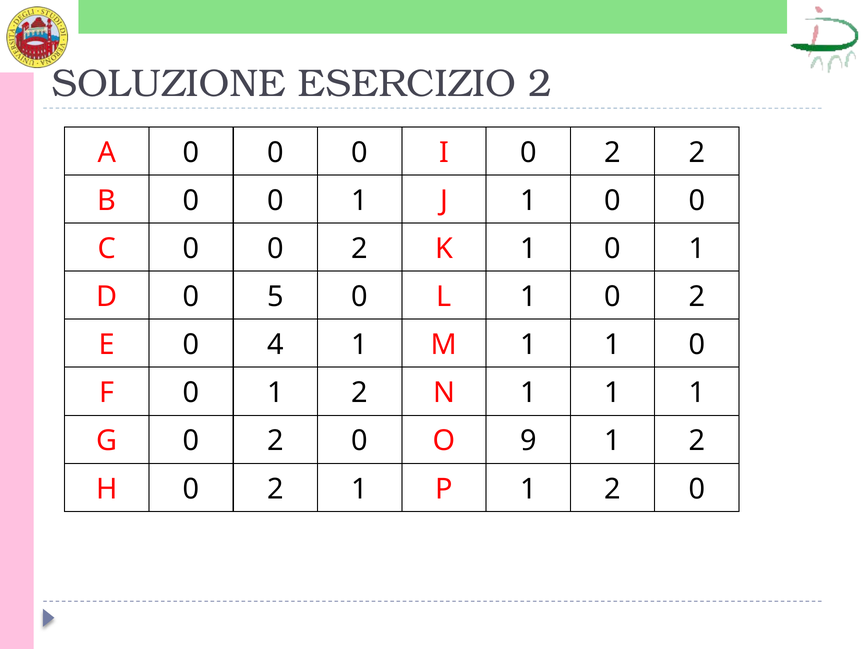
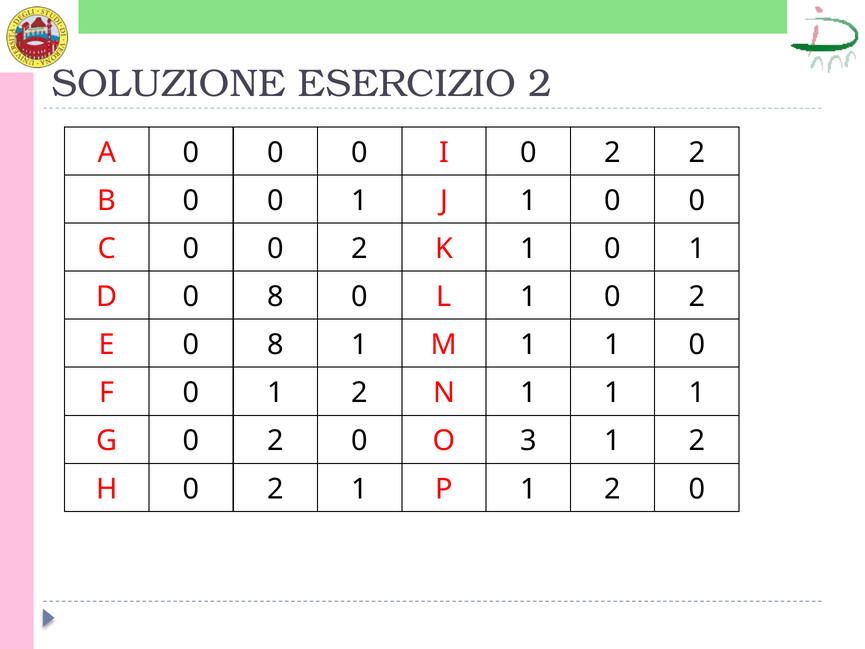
D 0 5: 5 -> 8
E 0 4: 4 -> 8
9: 9 -> 3
